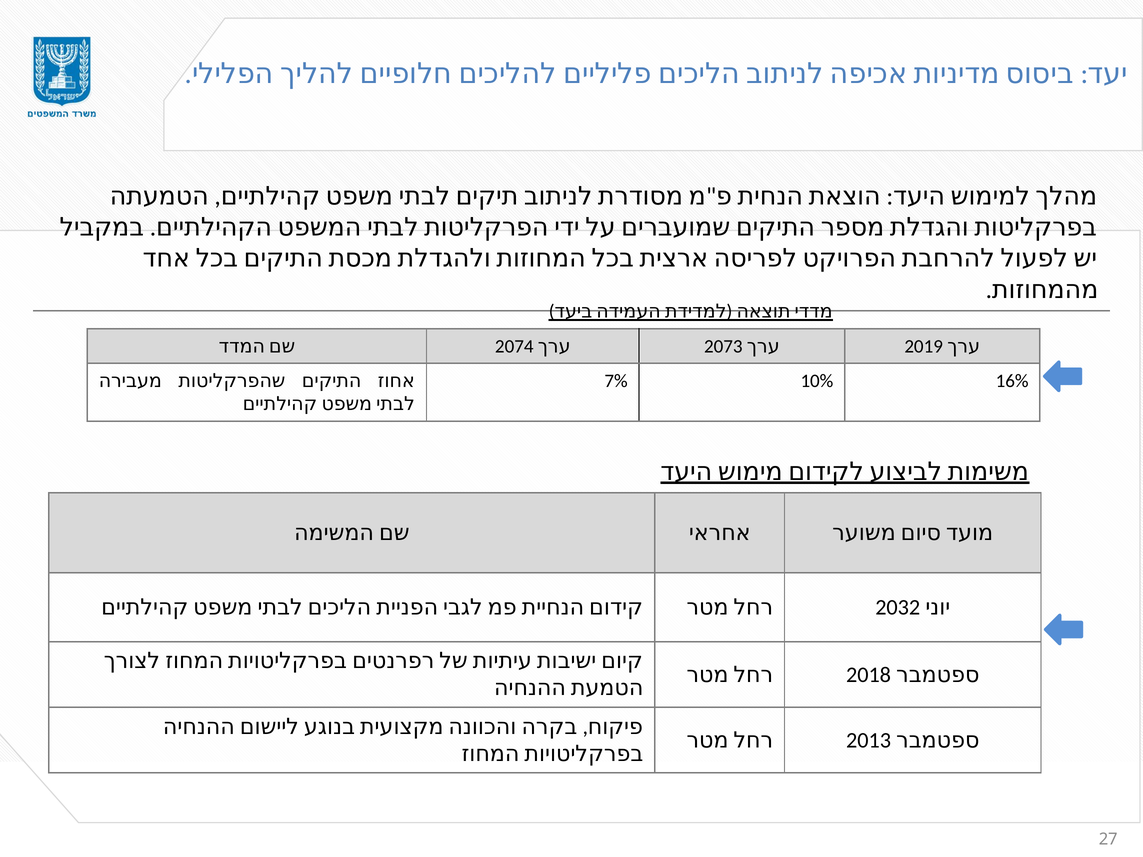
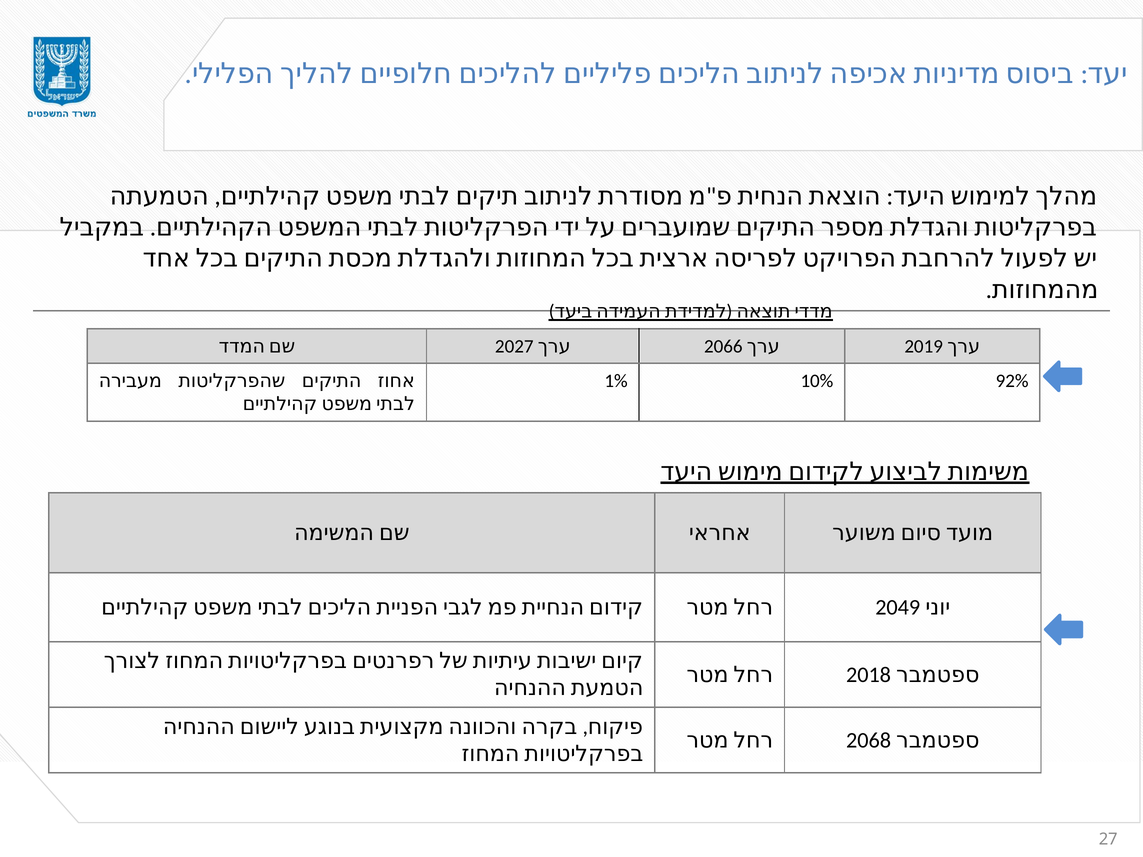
2074: 2074 -> 2027
2073: 2073 -> 2066
7%: 7% -> 1%
16%: 16% -> 92%
2032: 2032 -> 2049
2013: 2013 -> 2068
